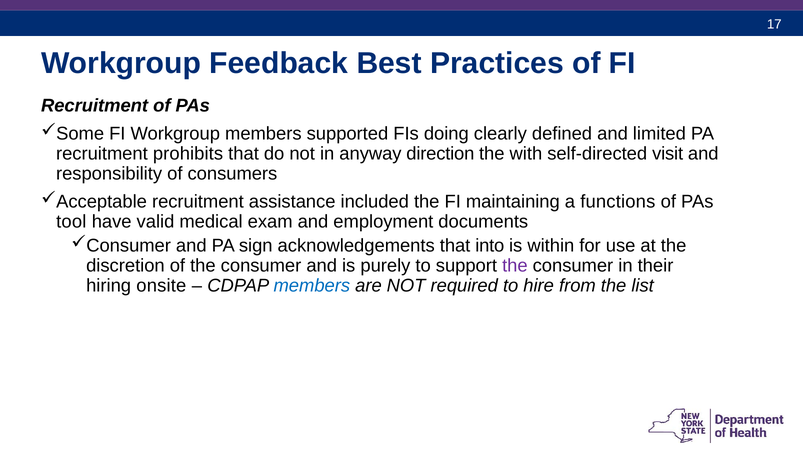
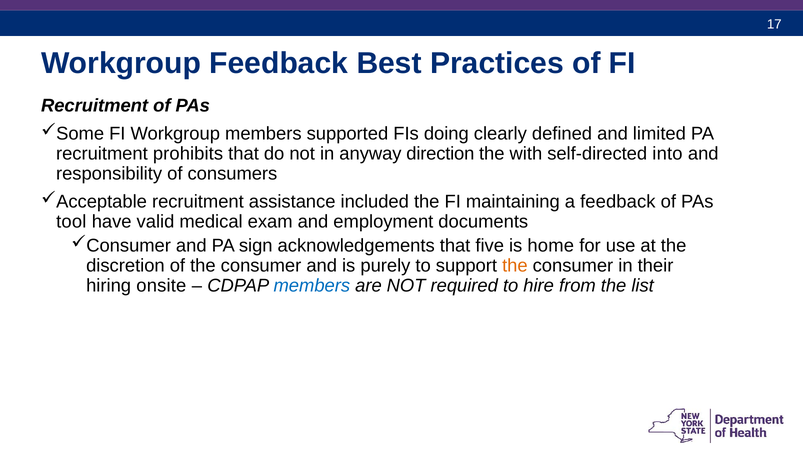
visit: visit -> into
a functions: functions -> feedback
into: into -> five
within: within -> home
the at (515, 265) colour: purple -> orange
